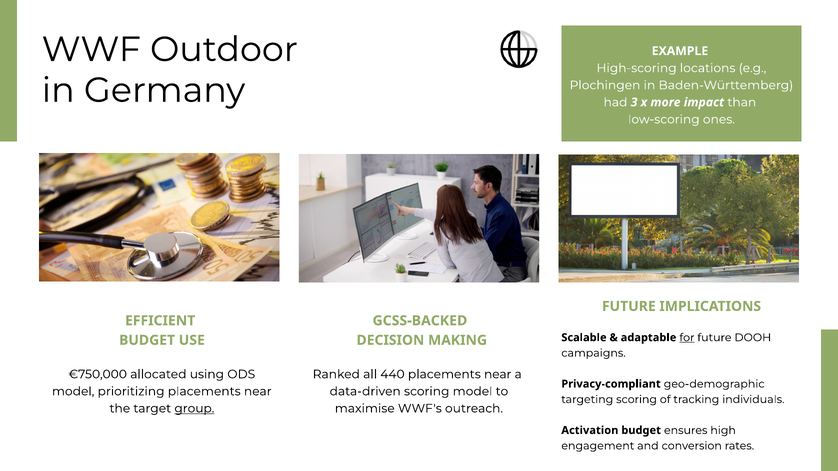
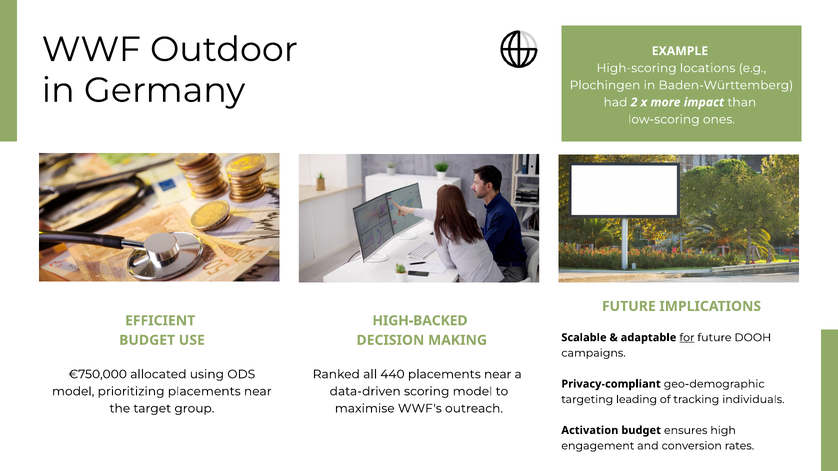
3: 3 -> 2
GCSS-BACKED: GCSS-BACKED -> HIGH-BACKED
targeting scoring: scoring -> leading
group underline: present -> none
